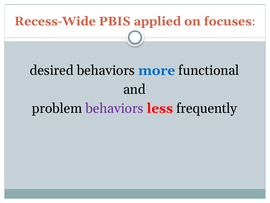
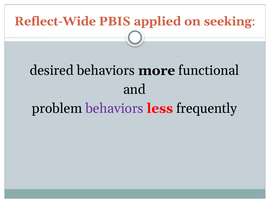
Recess-Wide: Recess-Wide -> Reflect-Wide
focuses: focuses -> seeking
more colour: blue -> black
